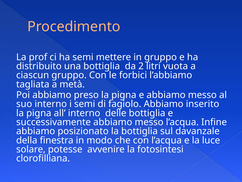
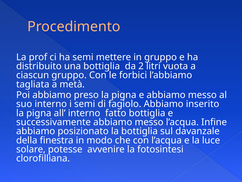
delle: delle -> fatto
